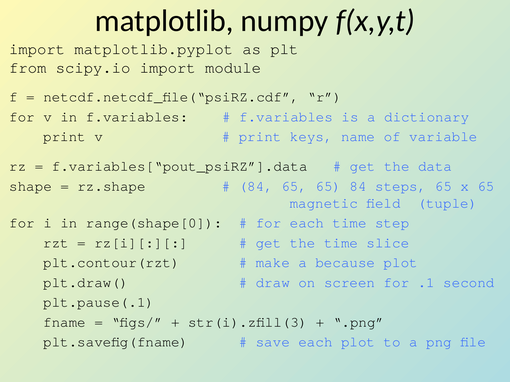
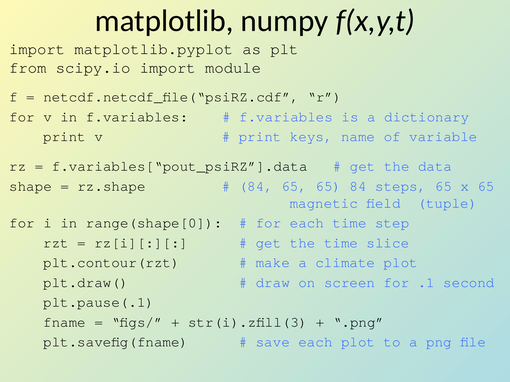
because: because -> climate
